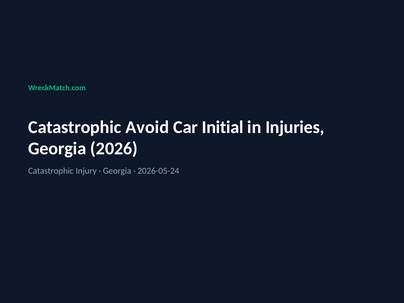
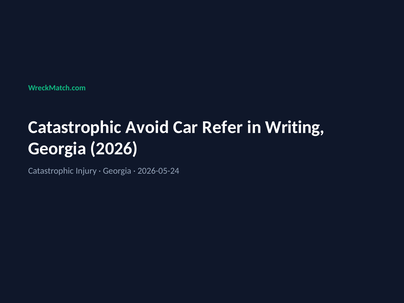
Initial: Initial -> Refer
Injuries: Injuries -> Writing
